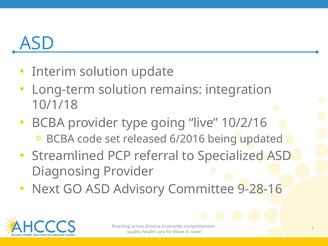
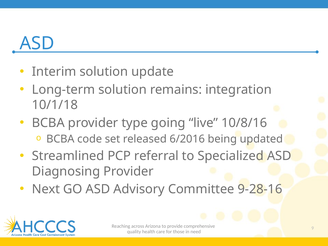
10/2/16: 10/2/16 -> 10/8/16
